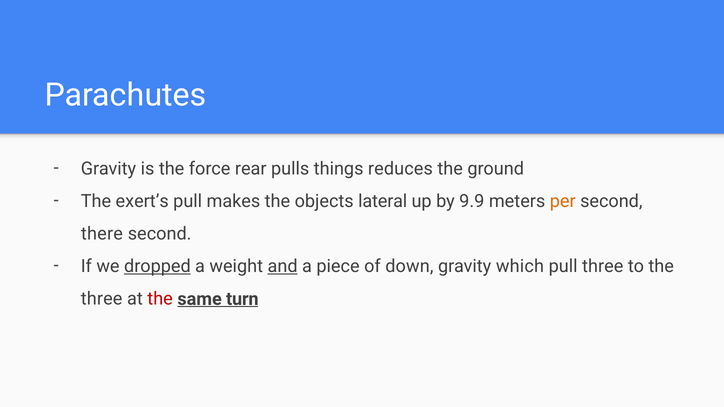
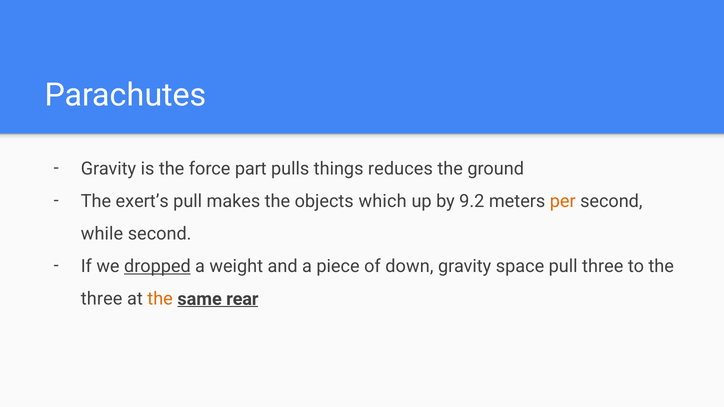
rear: rear -> part
lateral: lateral -> which
9.9: 9.9 -> 9.2
there: there -> while
and underline: present -> none
which: which -> space
the at (160, 299) colour: red -> orange
turn: turn -> rear
